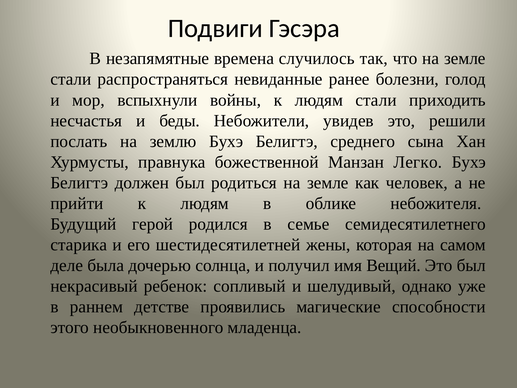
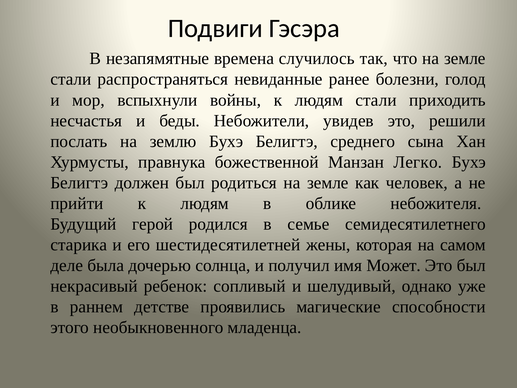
Вещий: Вещий -> Может
